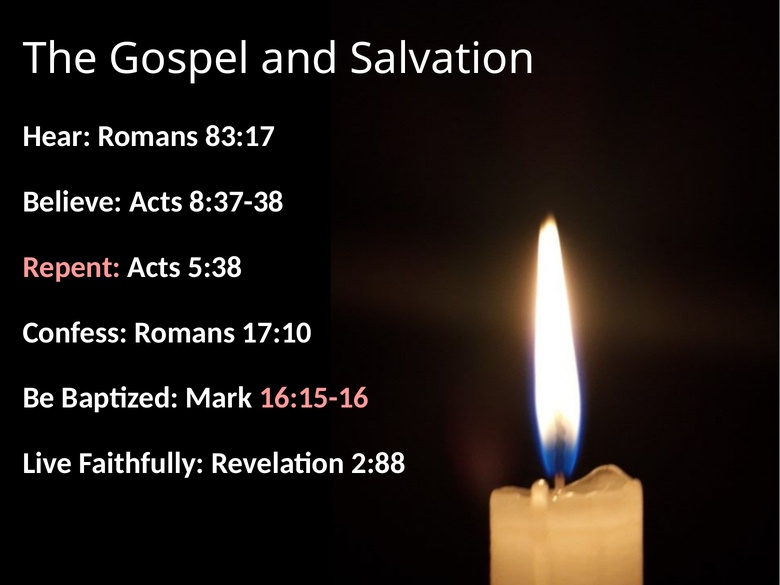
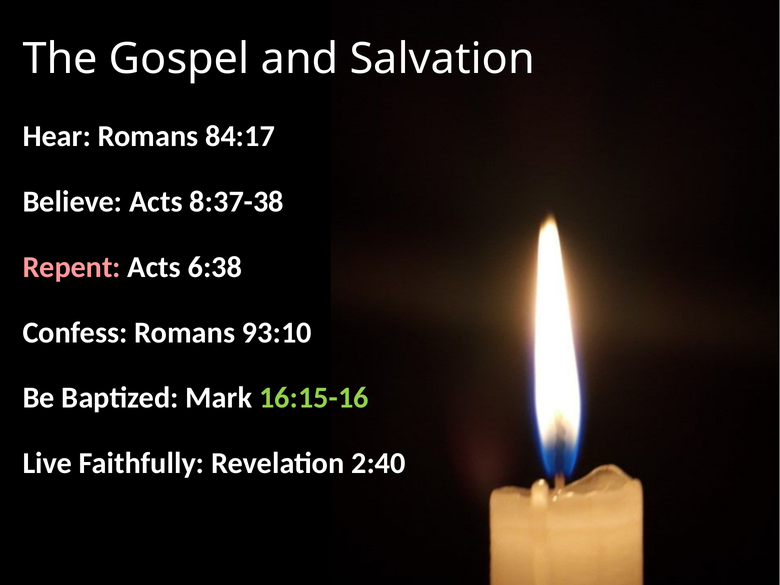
83:17: 83:17 -> 84:17
5:38: 5:38 -> 6:38
17:10: 17:10 -> 93:10
16:15-16 colour: pink -> light green
2:88: 2:88 -> 2:40
